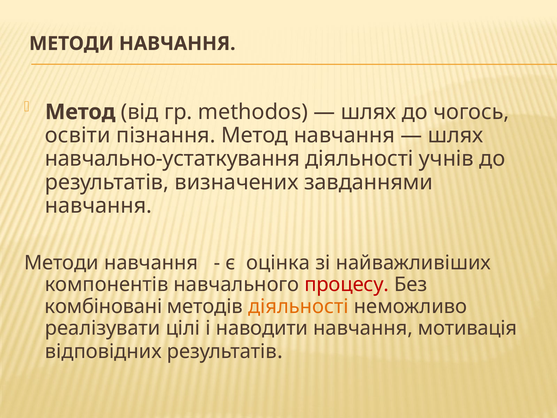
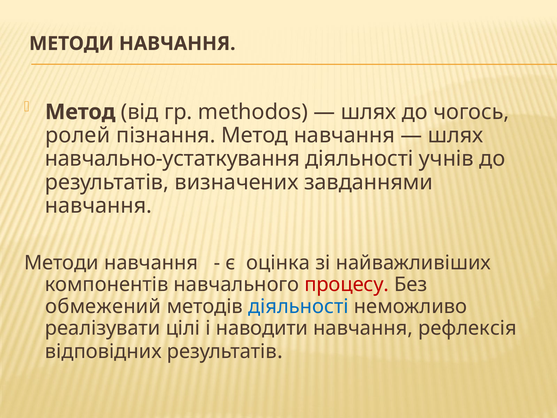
освіти: освіти -> ролей
комбіновані: комбіновані -> обмежений
діяльності at (298, 306) colour: orange -> blue
мотивація: мотивація -> рефлексія
